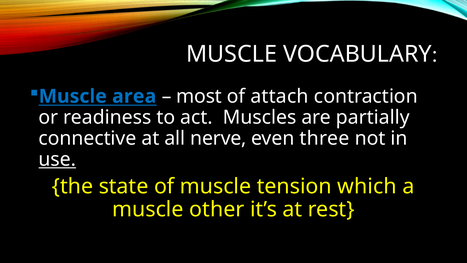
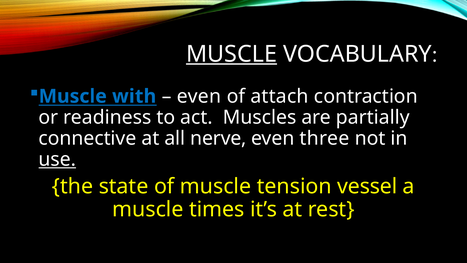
MUSCLE at (232, 54) underline: none -> present
area: area -> with
most at (199, 96): most -> even
which: which -> vessel
other: other -> times
